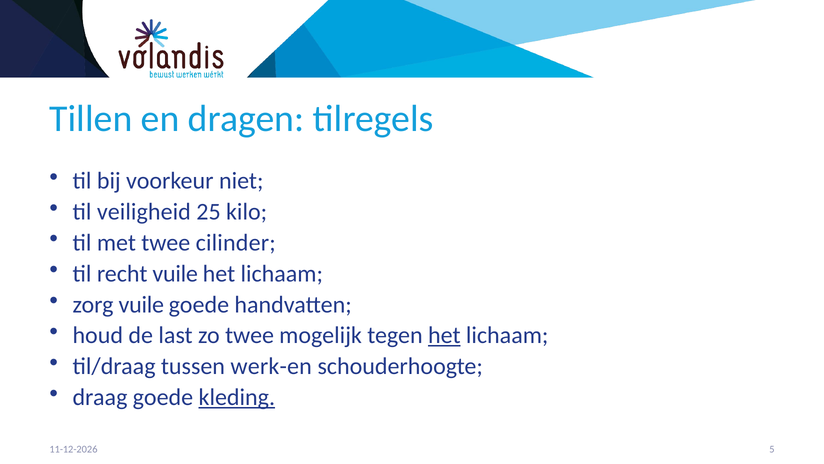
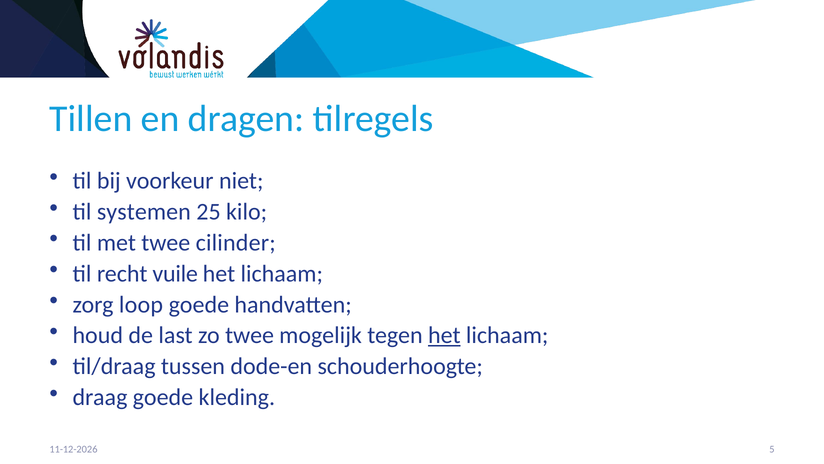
veiligheid: veiligheid -> systemen
zorg vuile: vuile -> loop
werk-en: werk-en -> dode-en
kleding underline: present -> none
